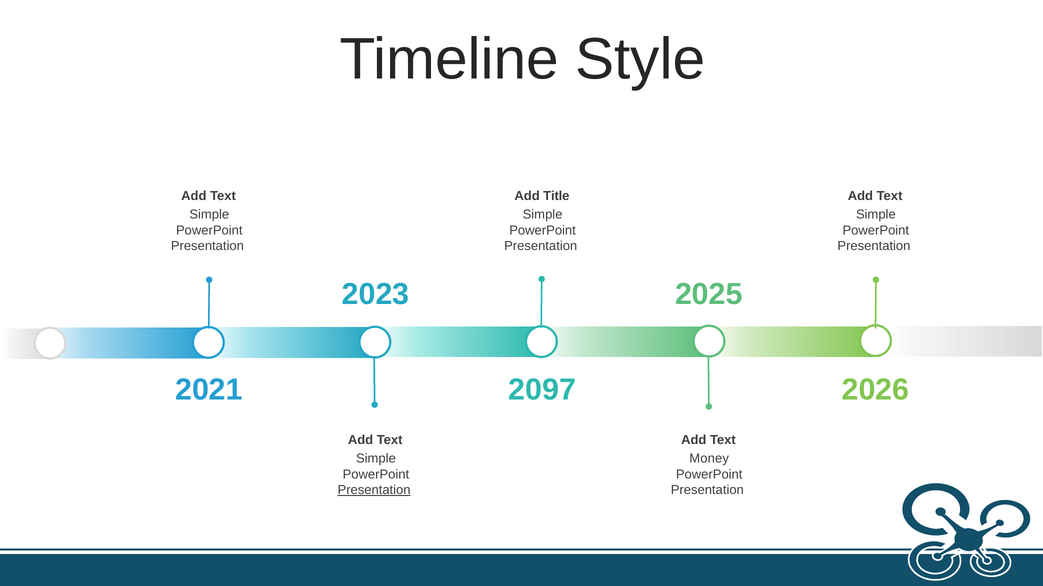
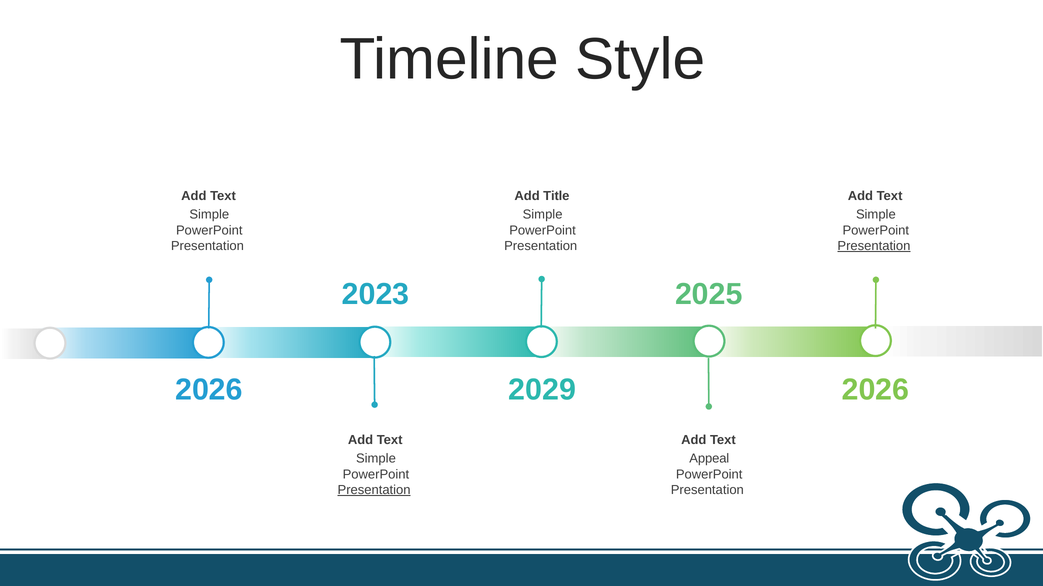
Presentation at (874, 246) underline: none -> present
2021 at (209, 390): 2021 -> 2026
2097: 2097 -> 2029
Money: Money -> Appeal
